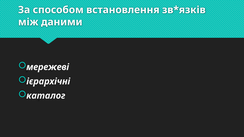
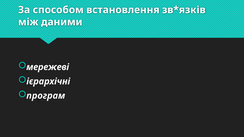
каталог: каталог -> програм
